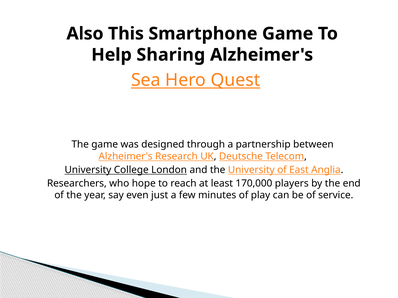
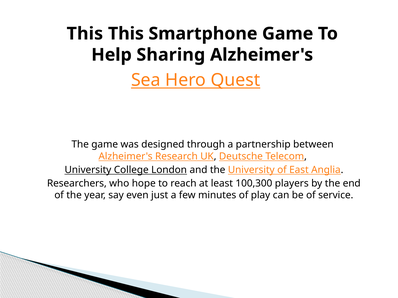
Also at (85, 34): Also -> This
170,000: 170,000 -> 100,300
